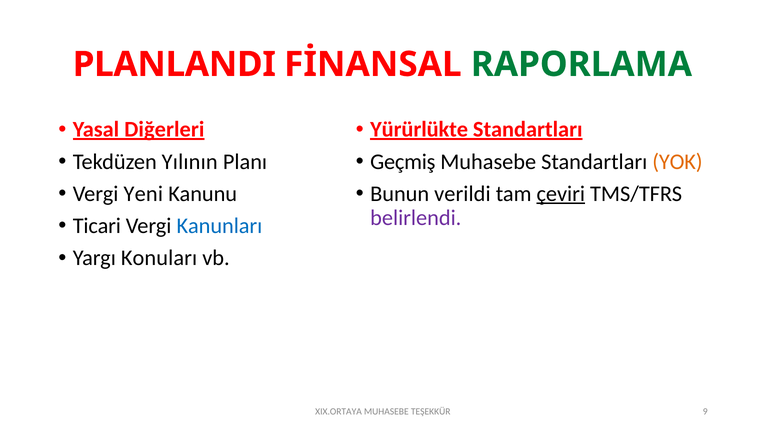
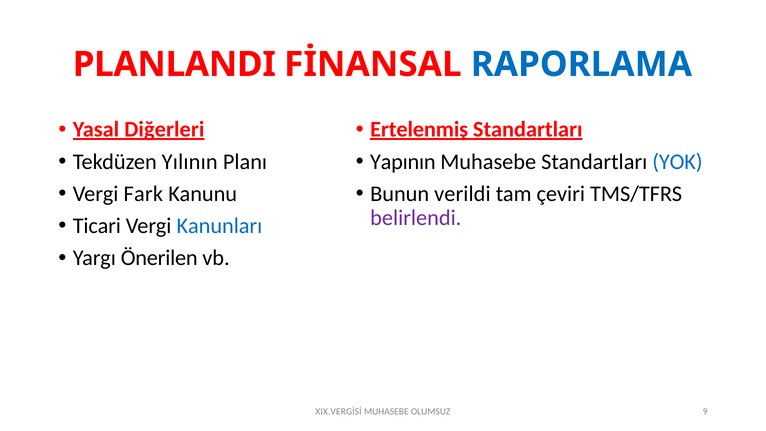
RAPORLAMA colour: green -> blue
Yürürlükte: Yürürlükte -> Ertelenmiş
Geçmiş: Geçmiş -> Yapının
YOK colour: orange -> blue
Yeni: Yeni -> Fark
çeviri underline: present -> none
Konuları: Konuları -> Önerilen
XIX.ORTAYA: XIX.ORTAYA -> XIX.VERGİSİ
TEŞEKKÜR: TEŞEKKÜR -> OLUMSUZ
